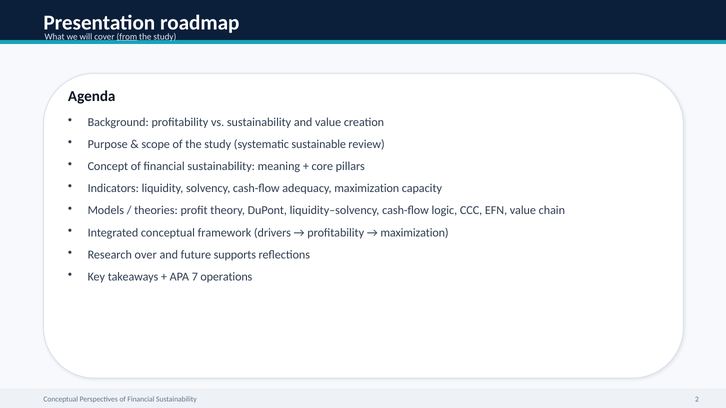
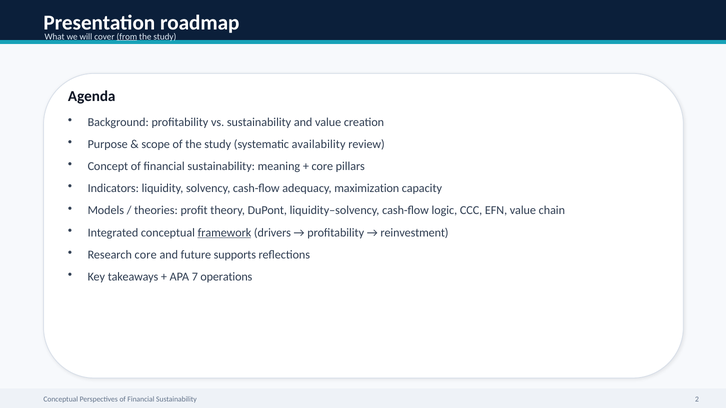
sustainable: sustainable -> availability
framework underline: none -> present
maximization at (414, 233): maximization -> reinvestment
Research over: over -> core
